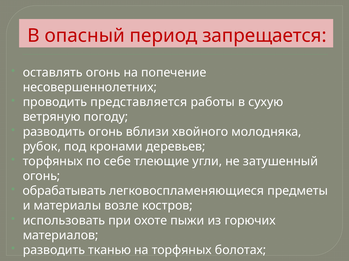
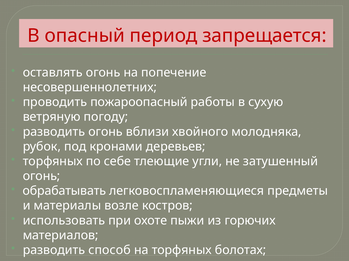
представляется: представляется -> пожароопасный
тканью: тканью -> способ
